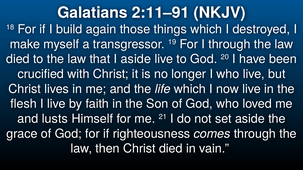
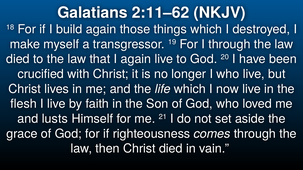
2:11–91: 2:11–91 -> 2:11–62
I aside: aside -> again
